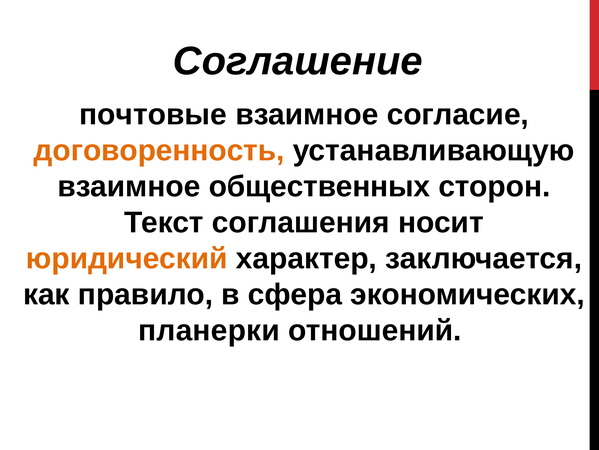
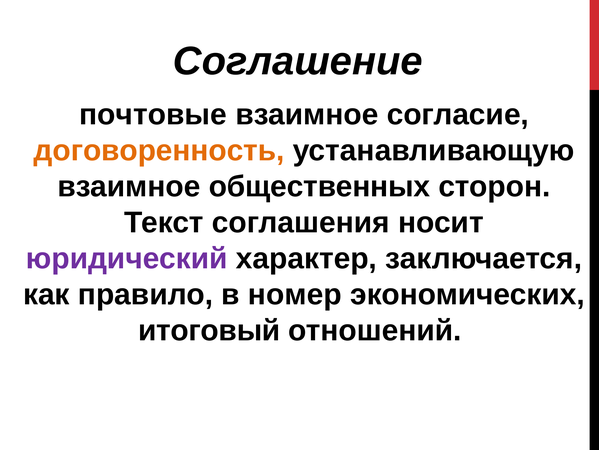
юридический colour: orange -> purple
сфера: сфера -> номер
планерки: планерки -> итоговый
